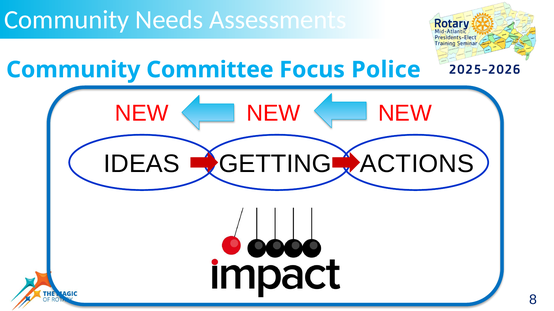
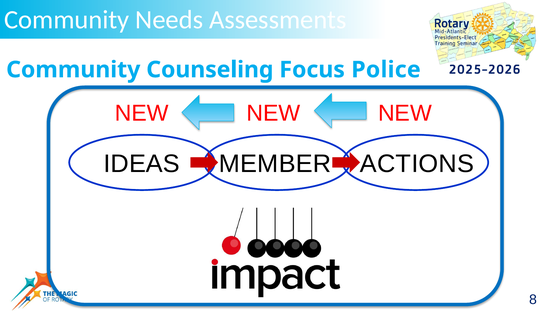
Committee: Committee -> Counseling
GETTING: GETTING -> MEMBER
